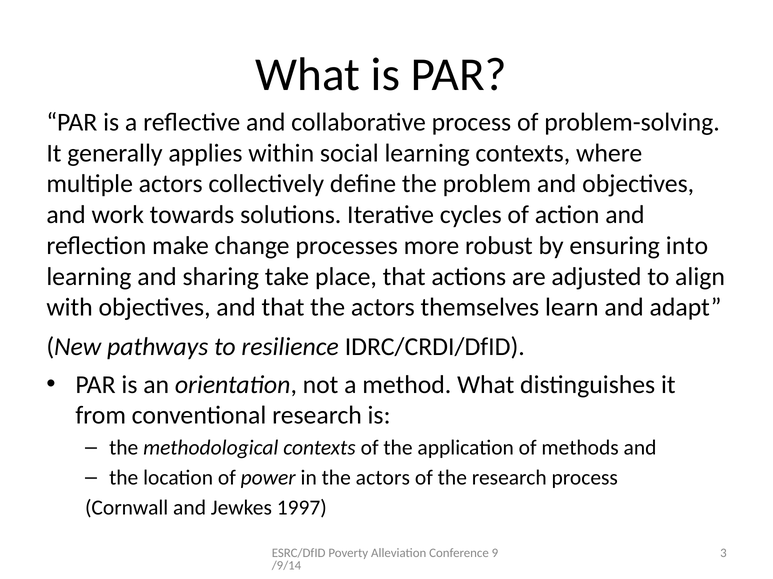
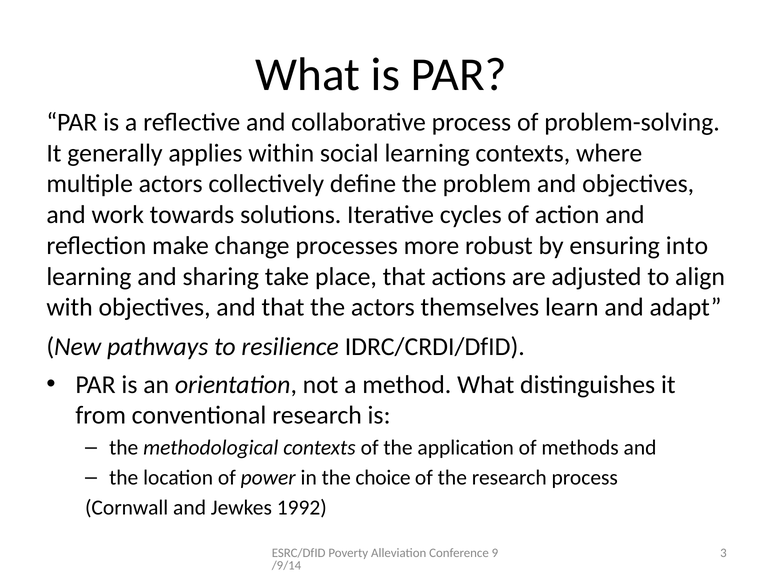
in the actors: actors -> choice
1997: 1997 -> 1992
